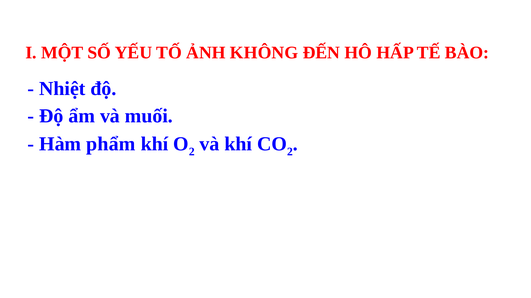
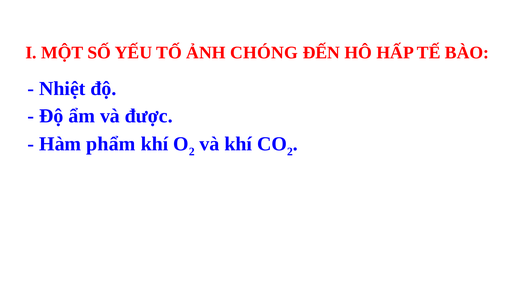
KHÔNG: KHÔNG -> CHÓNG
muối: muối -> được
